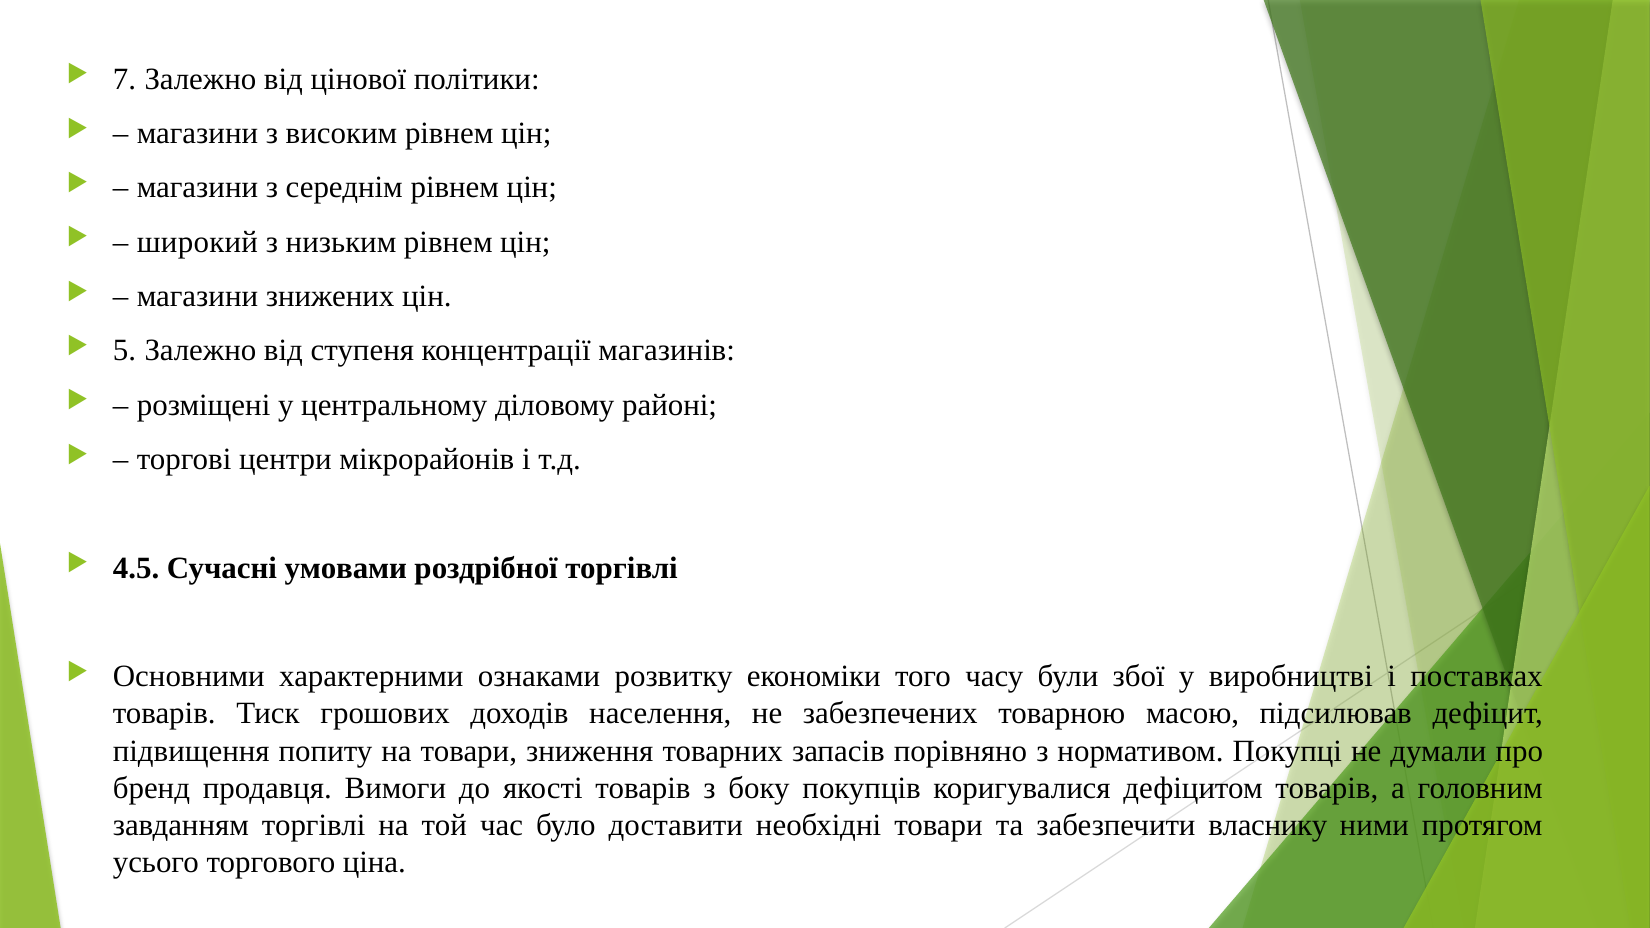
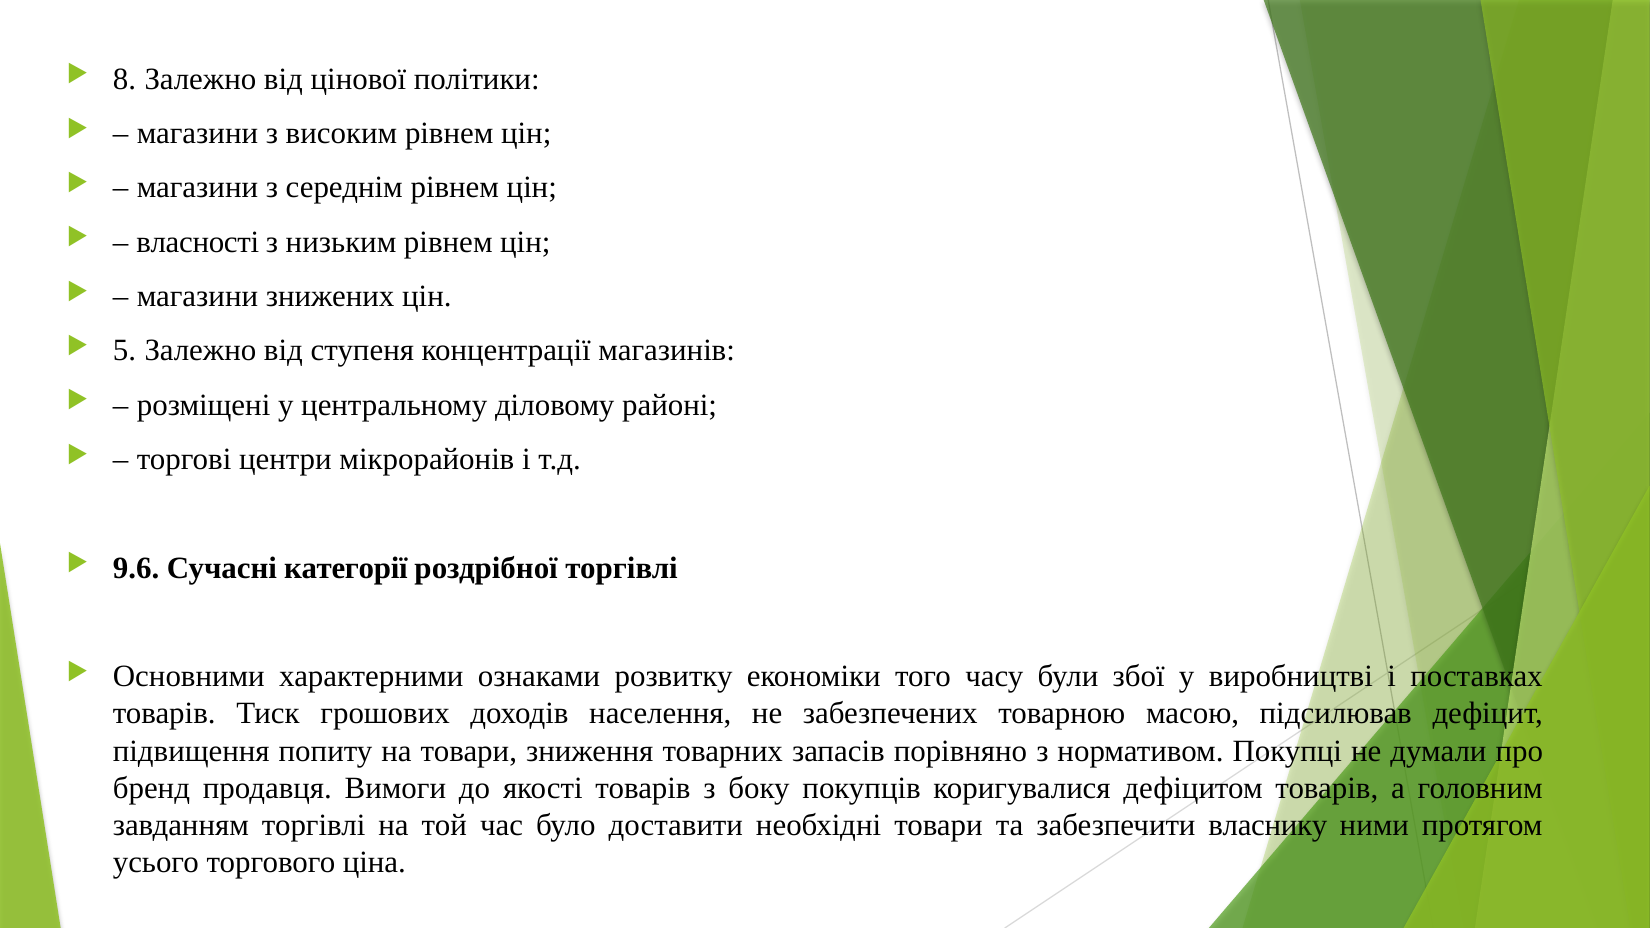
7: 7 -> 8
широкий: широкий -> власності
4.5: 4.5 -> 9.6
умовами: умовами -> категорії
